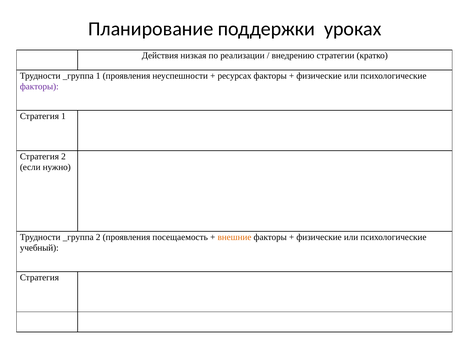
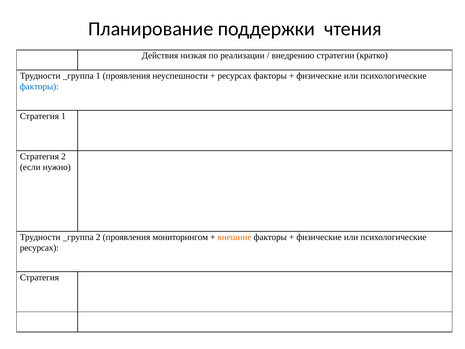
уроках: уроках -> чтения
факторы at (39, 86) colour: purple -> blue
посещаемость: посещаемость -> мониторингом
учебный at (39, 248): учебный -> ресурсах
